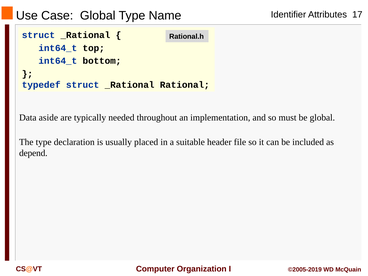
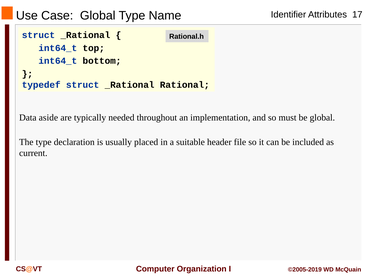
depend: depend -> current
